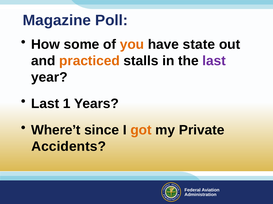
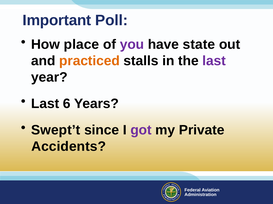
Magazine: Magazine -> Important
some: some -> place
you colour: orange -> purple
1: 1 -> 6
Where’t: Where’t -> Swept’t
got colour: orange -> purple
